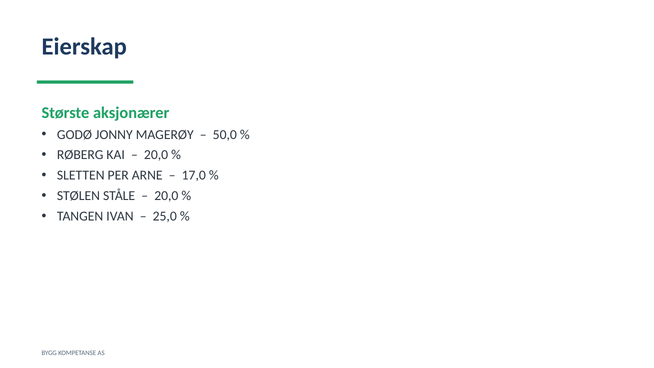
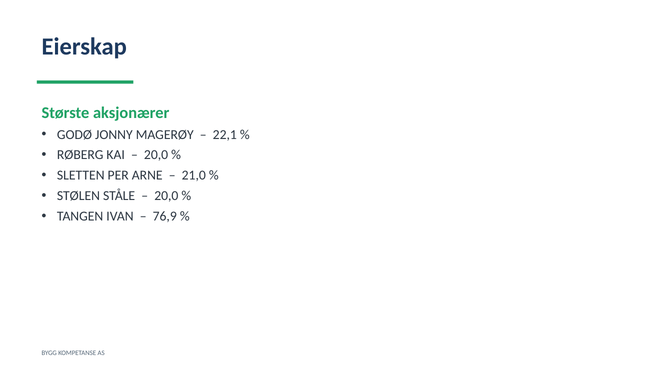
50,0: 50,0 -> 22,1
17,0: 17,0 -> 21,0
25,0: 25,0 -> 76,9
